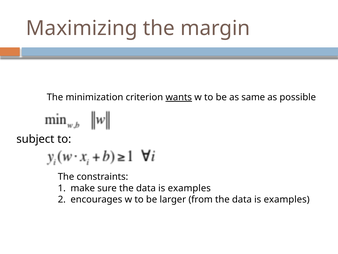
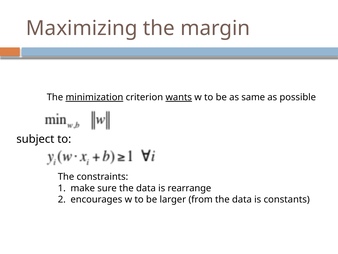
minimization underline: none -> present
examples at (189, 188): examples -> rearrange
examples at (287, 199): examples -> constants
